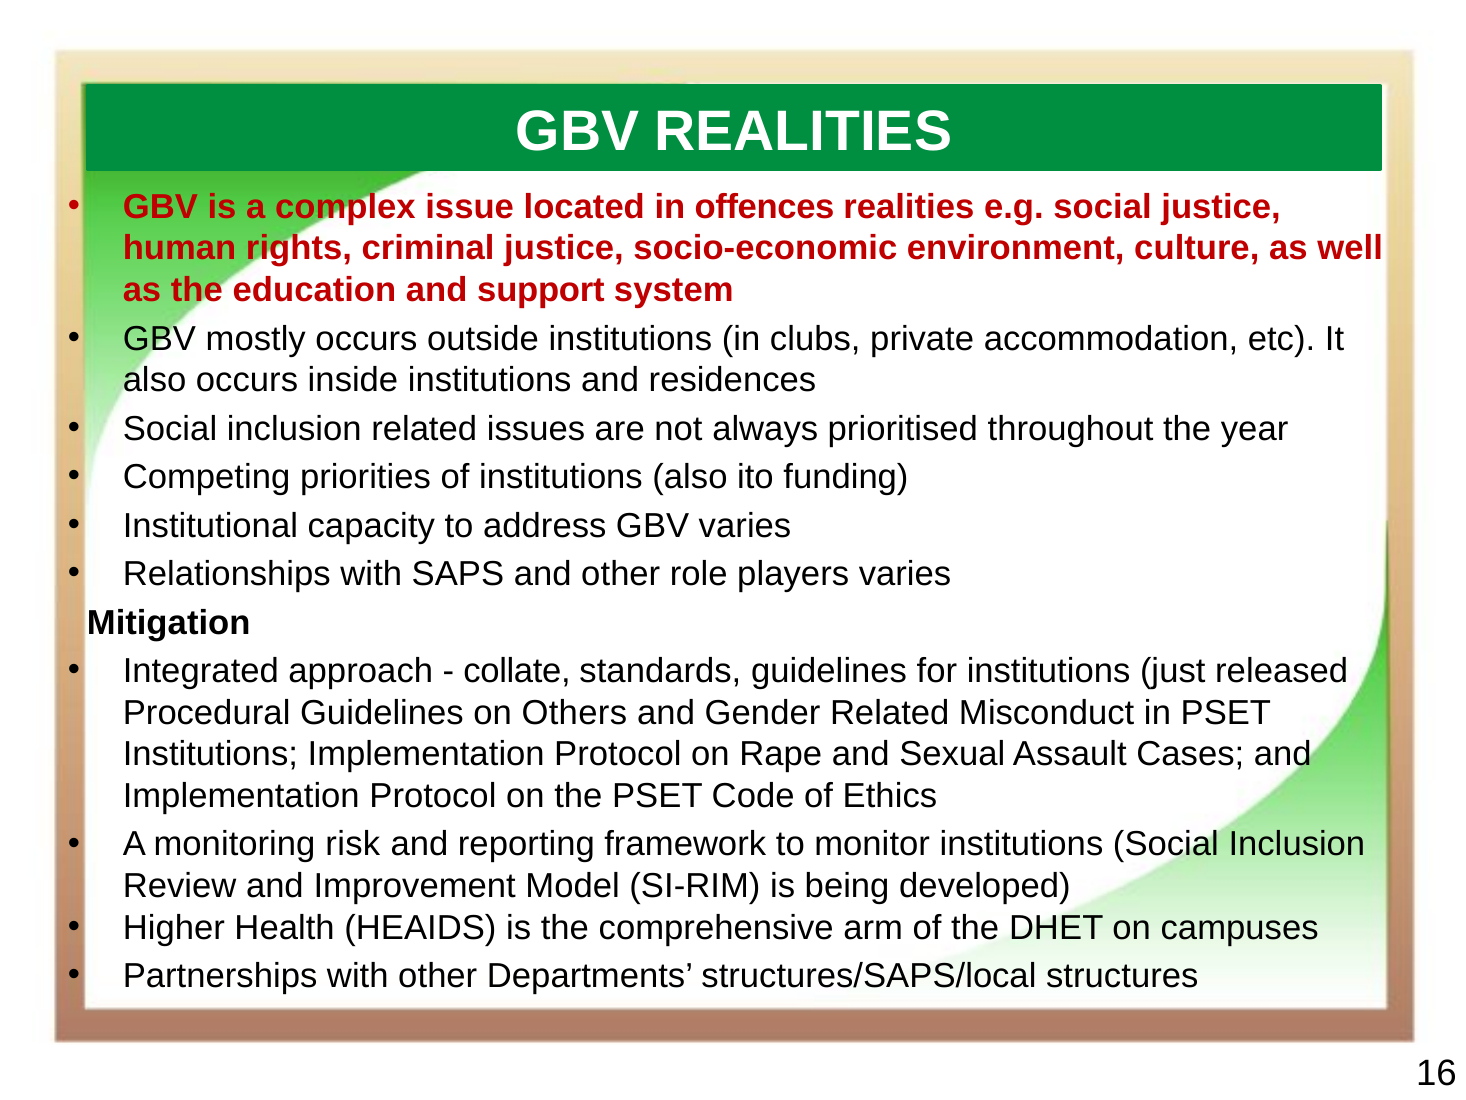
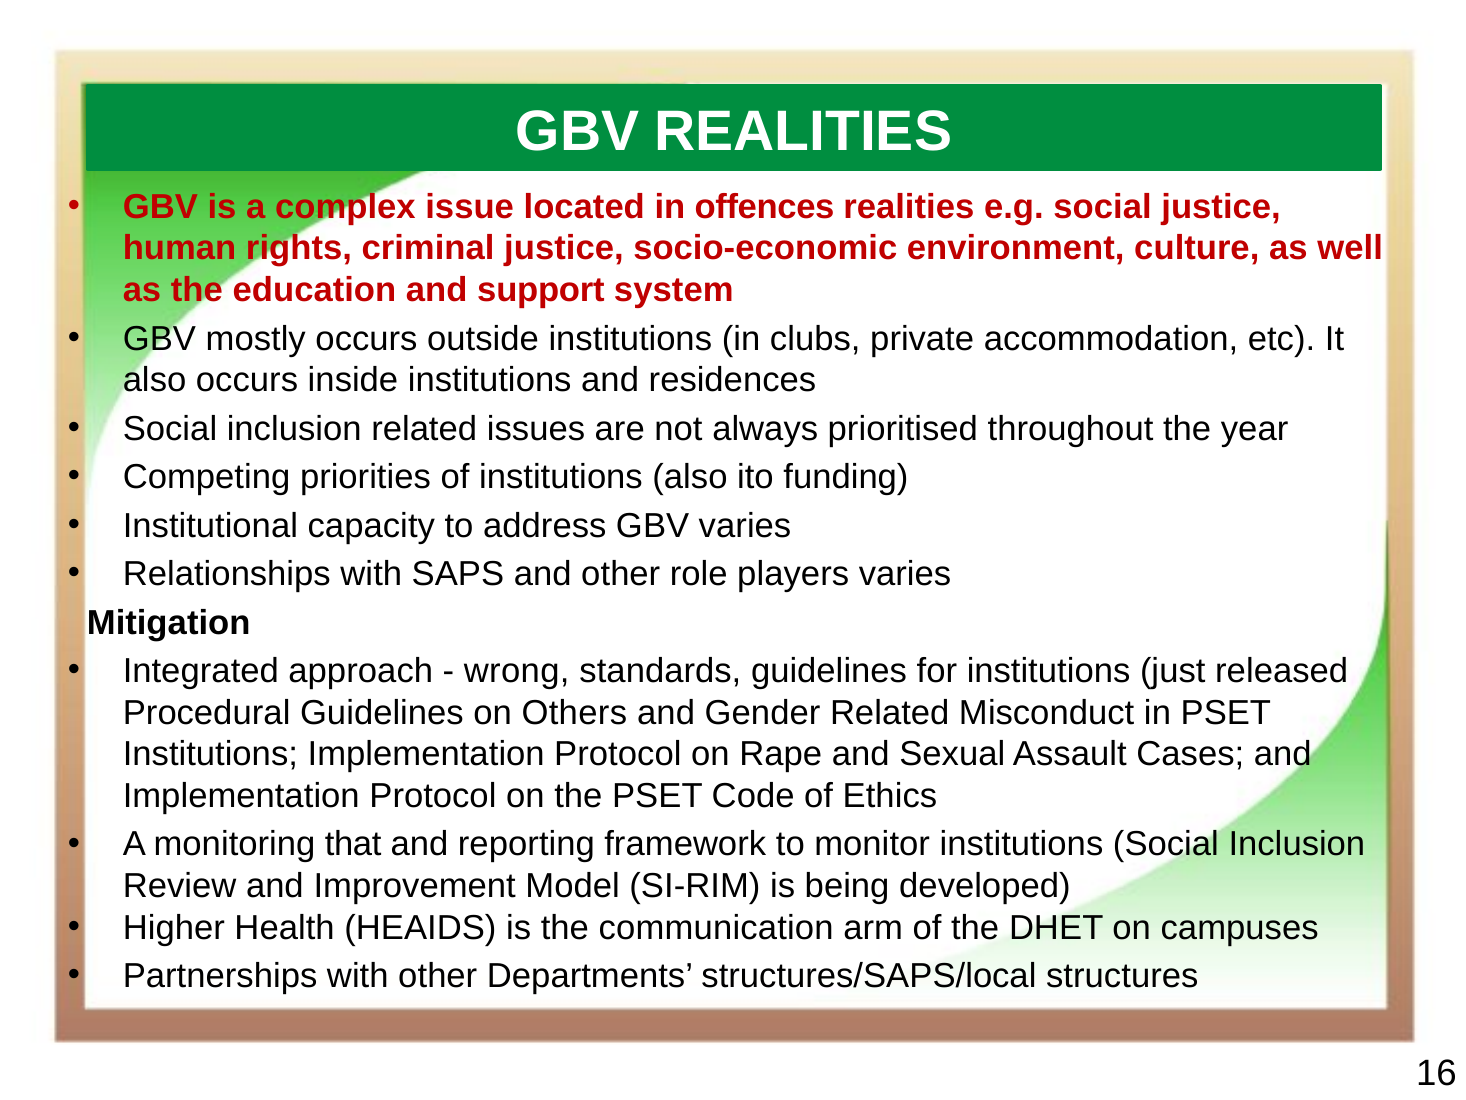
collate: collate -> wrong
risk: risk -> that
comprehensive: comprehensive -> communication
